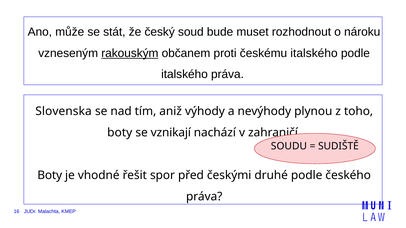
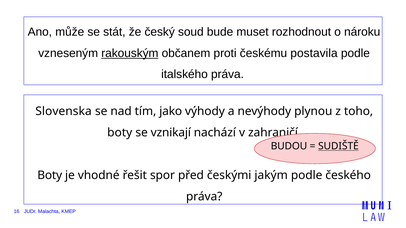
českému italského: italského -> postavila
aniž: aniž -> jako
SOUDU: SOUDU -> BUDOU
SUDIŠTĚ underline: none -> present
druhé: druhé -> jakým
